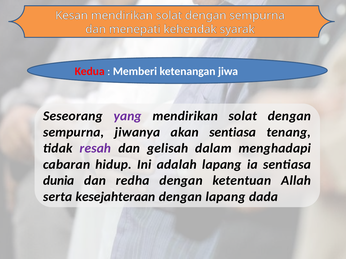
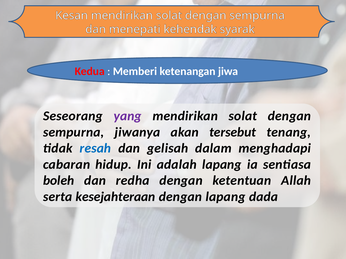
akan sentiasa: sentiasa -> tersebut
resah colour: purple -> blue
dunia: dunia -> boleh
